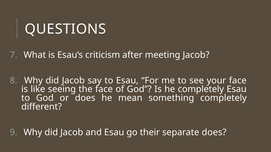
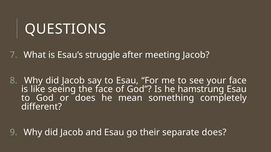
criticism: criticism -> struggle
he completely: completely -> hamstrung
